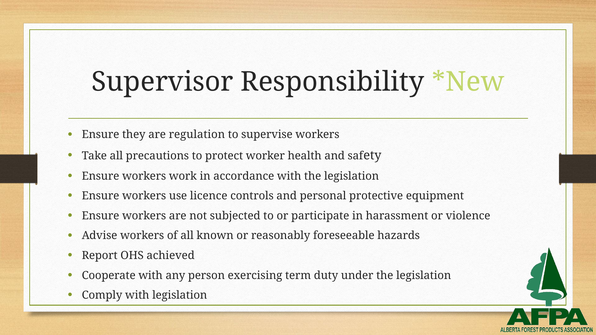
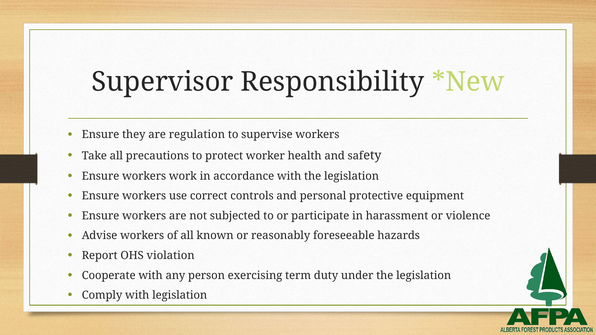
licence: licence -> correct
achieved: achieved -> violation
